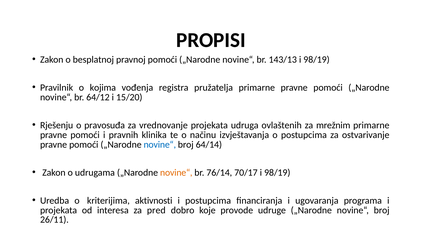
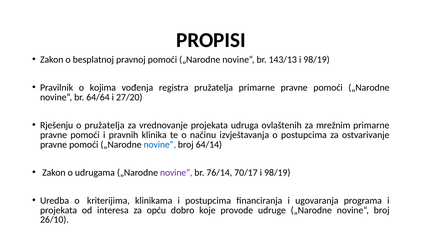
64/12: 64/12 -> 64/64
15/20: 15/20 -> 27/20
o pravosuđa: pravosuđa -> pružatelja
novine“ at (176, 172) colour: orange -> purple
aktivnosti: aktivnosti -> klinikama
pred: pred -> opću
26/11: 26/11 -> 26/10
